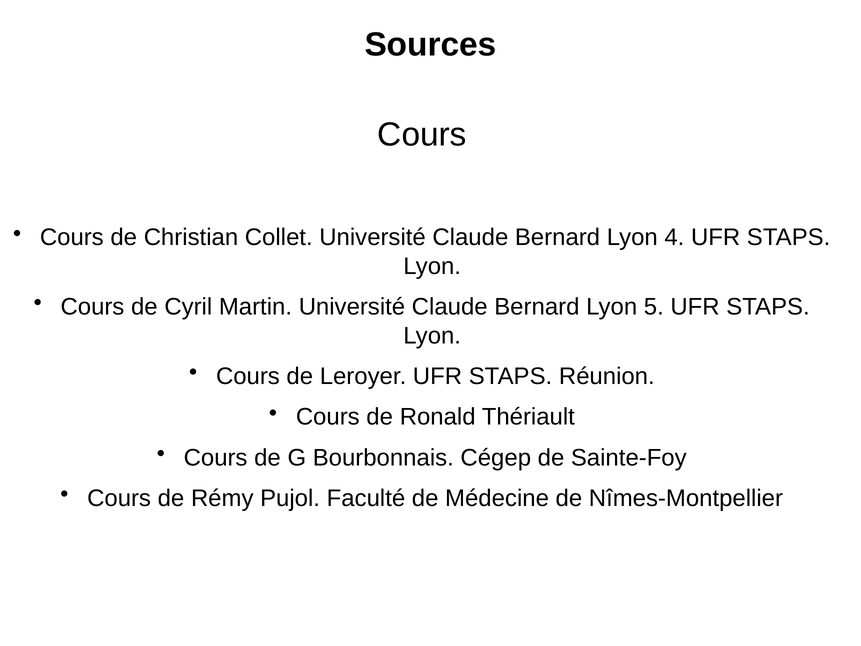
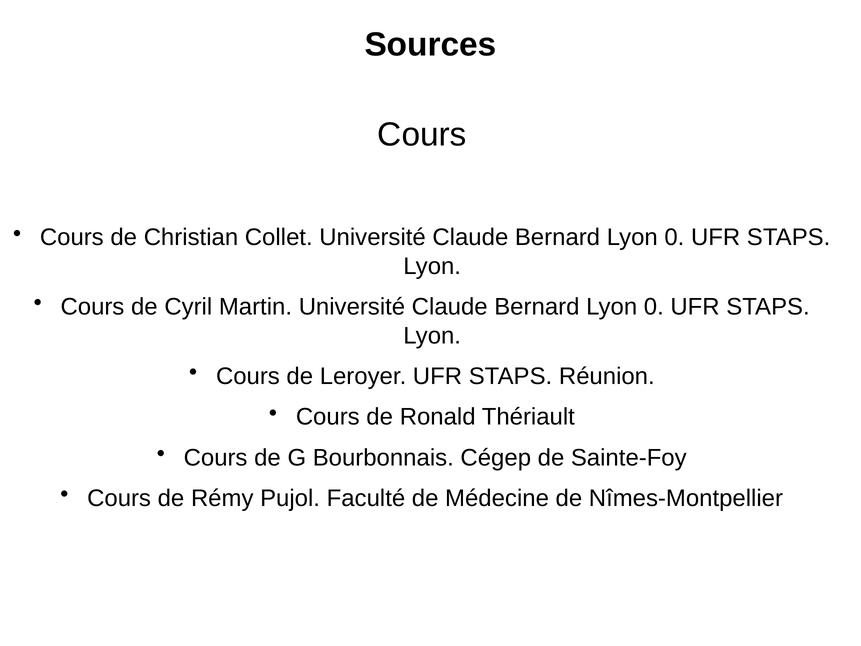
4 at (674, 237): 4 -> 0
5 at (654, 307): 5 -> 0
